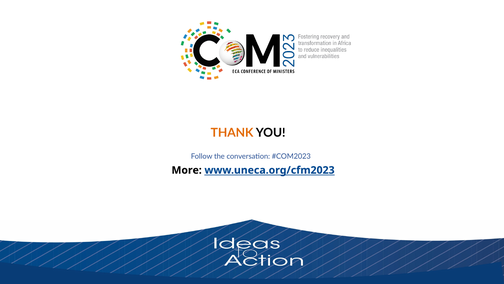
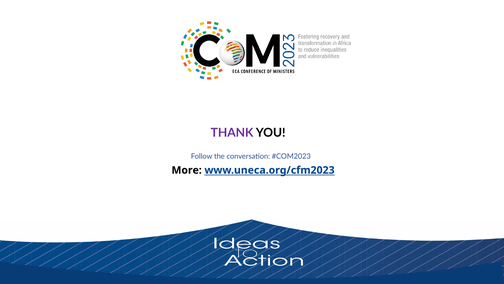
THANK colour: orange -> purple
